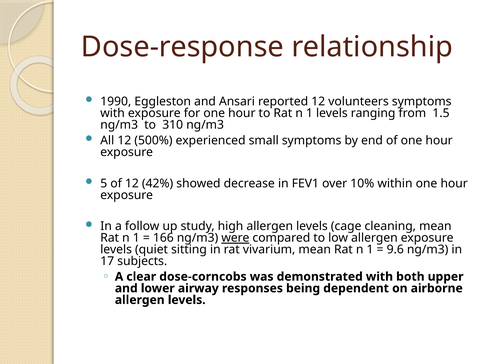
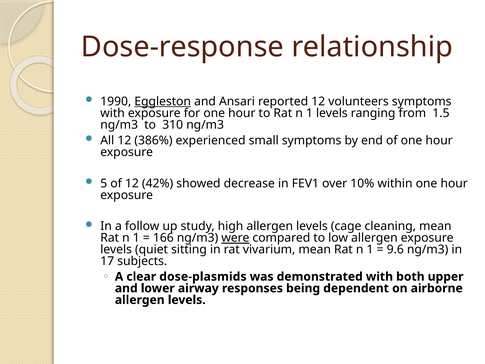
Eggleston underline: none -> present
500%: 500% -> 386%
dose-corncobs: dose-corncobs -> dose-plasmids
